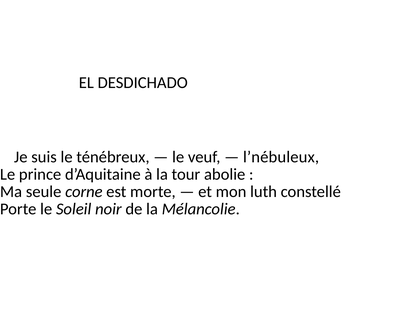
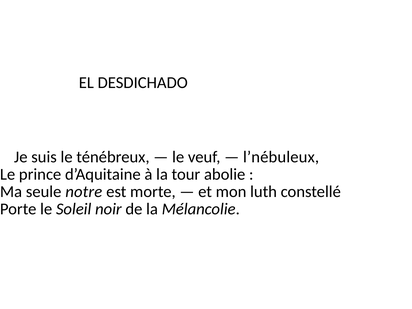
corne: corne -> notre
